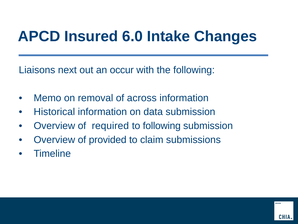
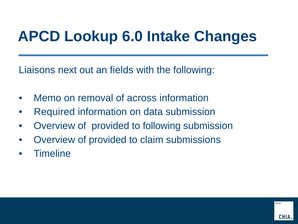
Insured: Insured -> Lookup
occur: occur -> fields
Historical: Historical -> Required
required at (110, 126): required -> provided
